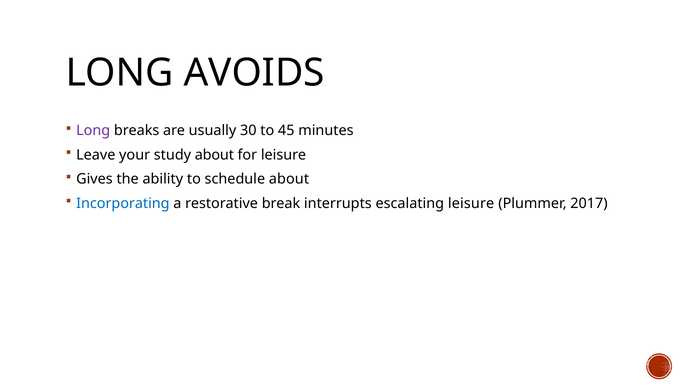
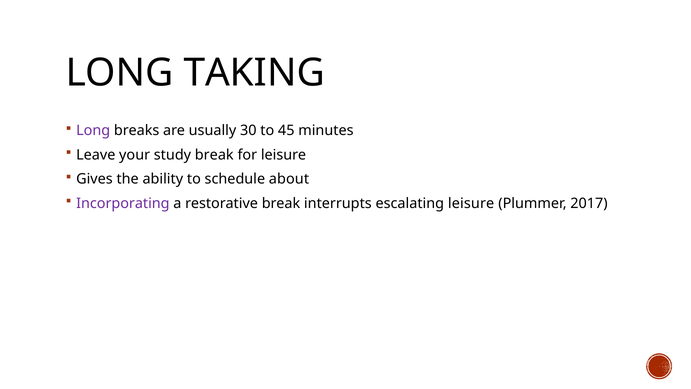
AVOIDS: AVOIDS -> TAKING
study about: about -> break
Incorporating colour: blue -> purple
